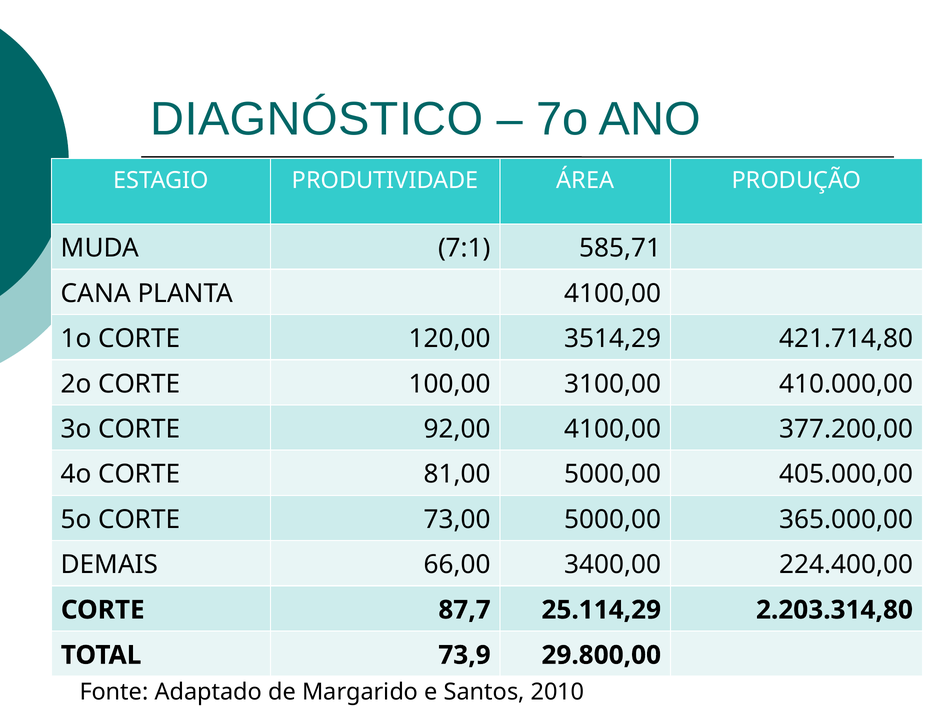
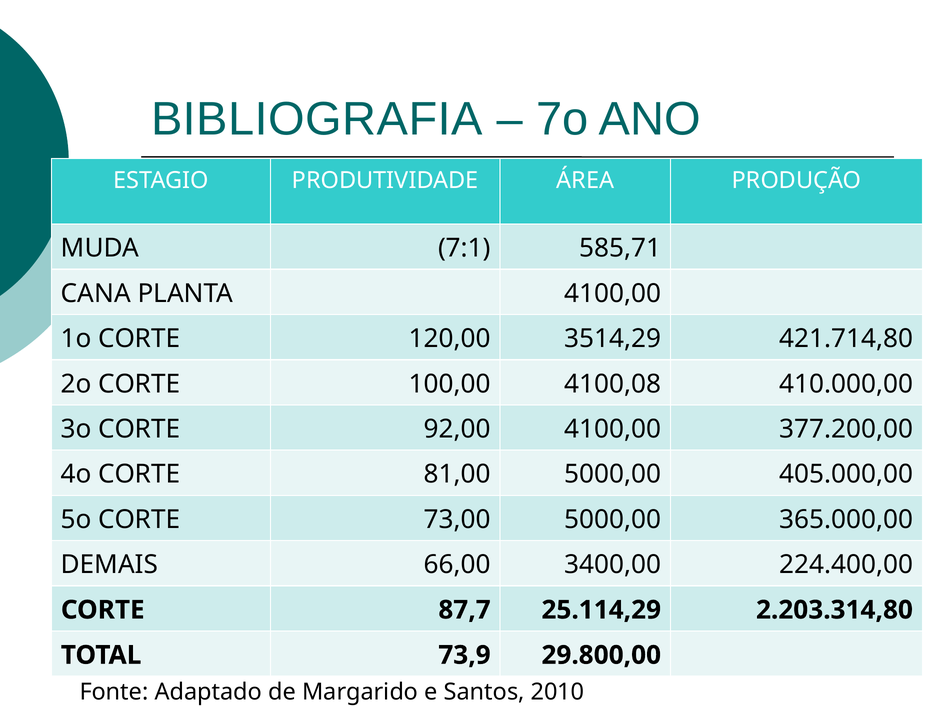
DIAGNÓSTICO: DIAGNÓSTICO -> BIBLIOGRAFIA
3100,00: 3100,00 -> 4100,08
